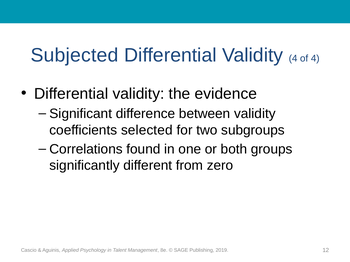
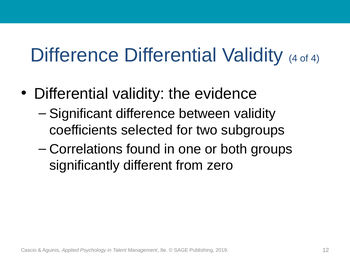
Subjected at (75, 55): Subjected -> Difference
